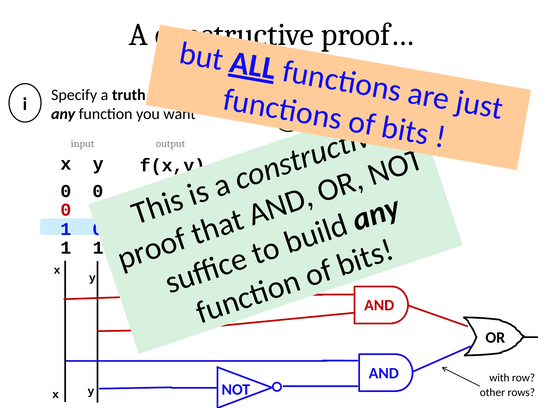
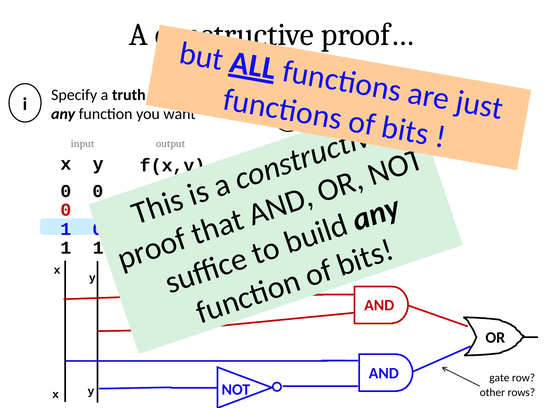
with: with -> gate
